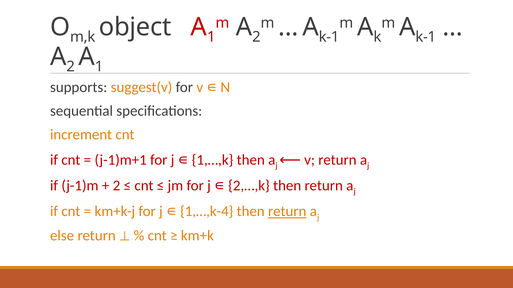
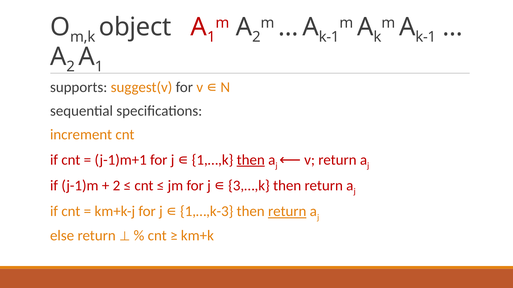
then at (251, 160) underline: none -> present
2,…,k: 2,…,k -> 3,…,k
1,…,k-4: 1,…,k-4 -> 1,…,k-3
